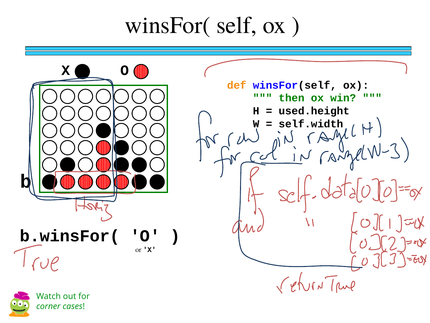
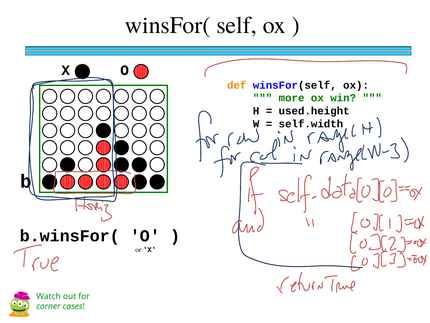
then: then -> more
